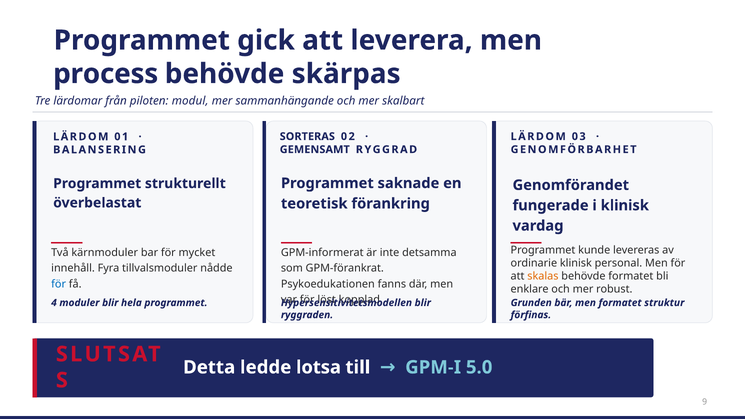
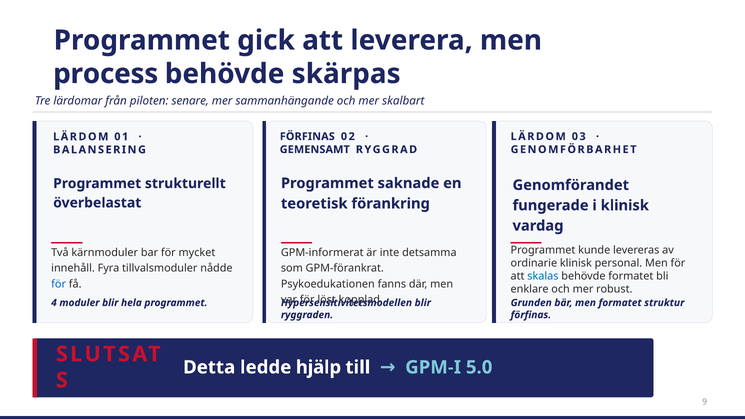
modul: modul -> senare
SORTERAS at (307, 136): SORTERAS -> FÖRFINAS
skalas colour: orange -> blue
lotsa: lotsa -> hjälp
